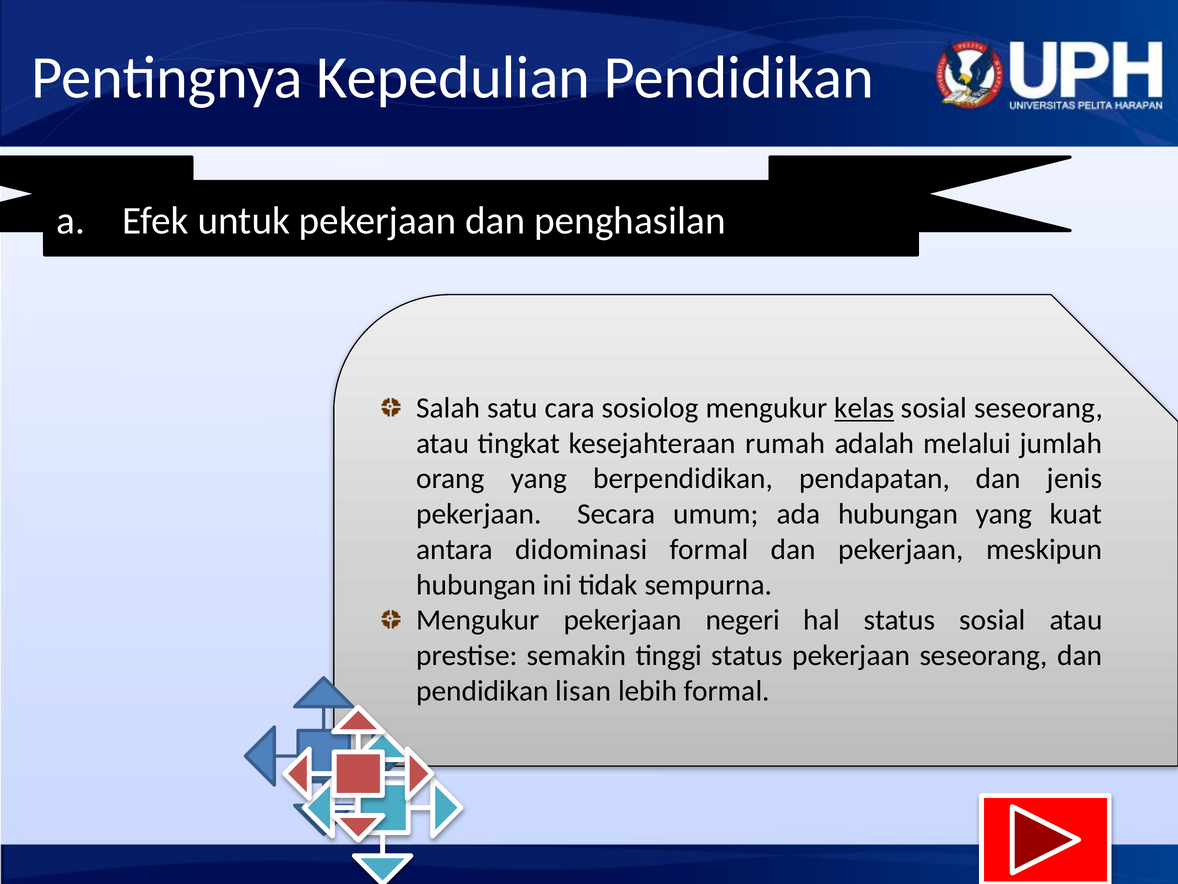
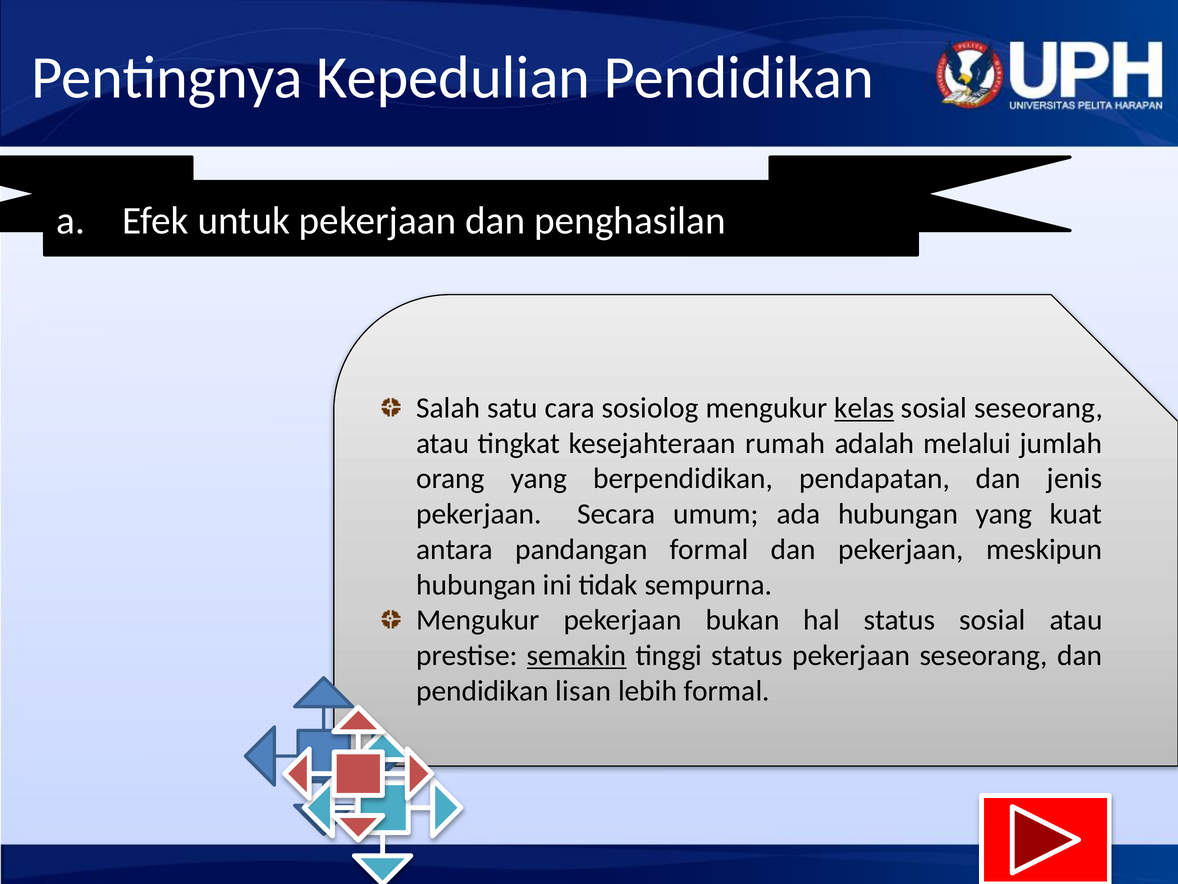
didominasi: didominasi -> pandangan
negeri: negeri -> bukan
semakin underline: none -> present
